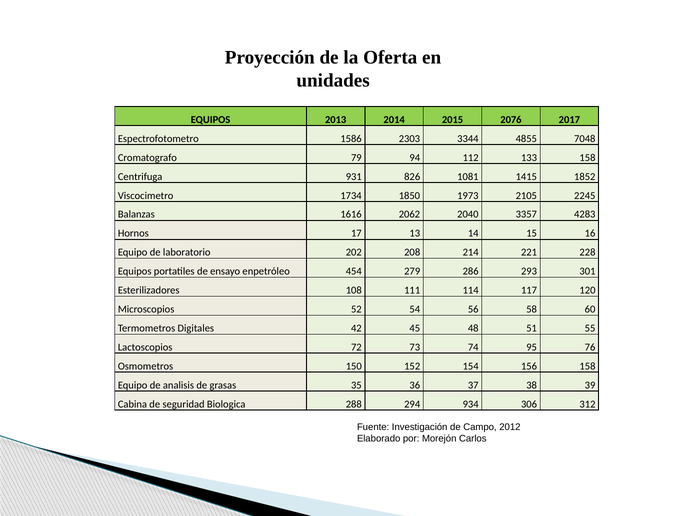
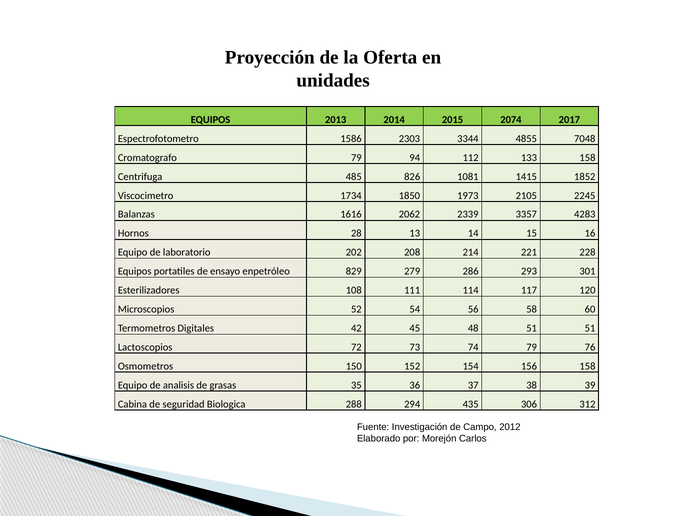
2076: 2076 -> 2074
931: 931 -> 485
2040: 2040 -> 2339
17: 17 -> 28
454: 454 -> 829
51 55: 55 -> 51
74 95: 95 -> 79
934: 934 -> 435
